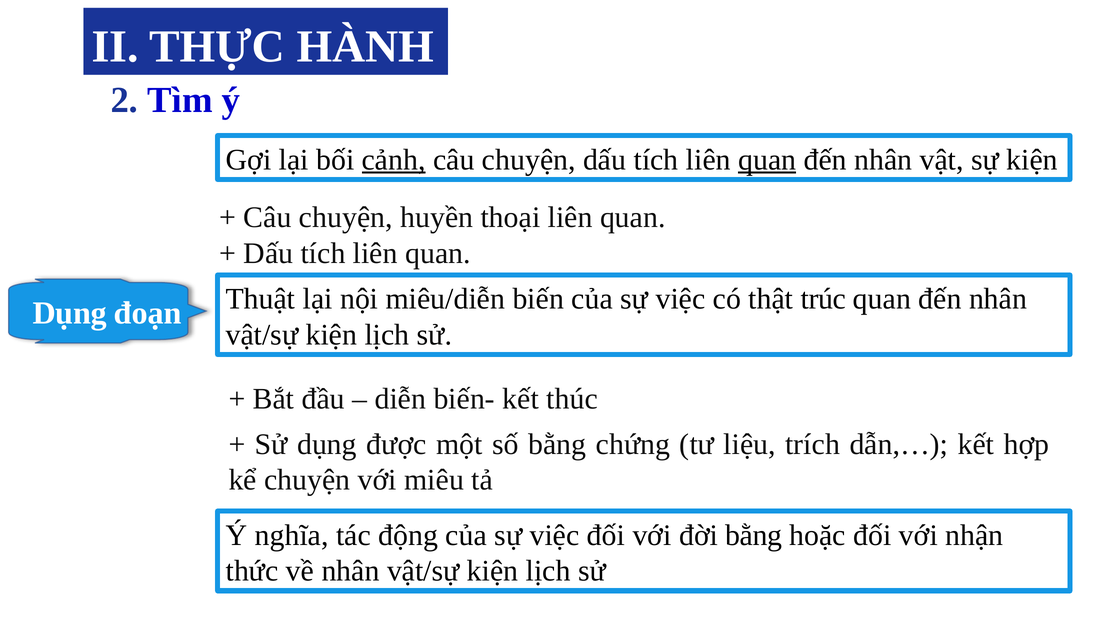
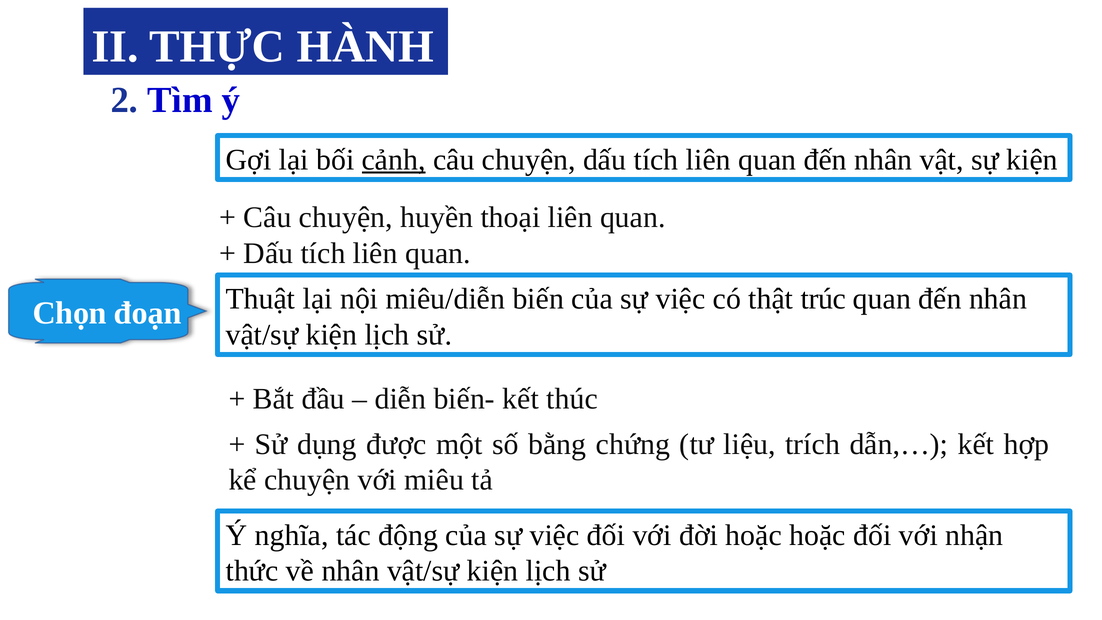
quan at (767, 160) underline: present -> none
Dụng at (70, 313): Dụng -> Chọn
đời bằng: bằng -> hoặc
